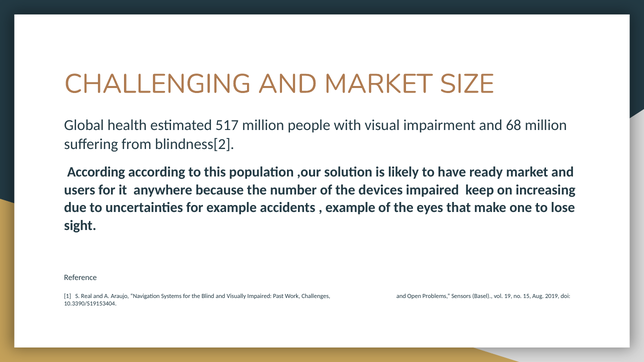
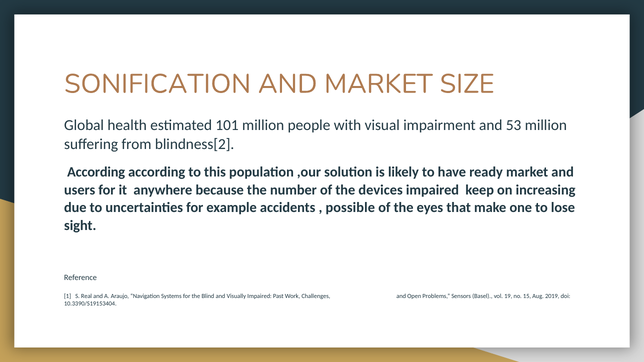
CHALLENGING: CHALLENGING -> SONIFICATION
517: 517 -> 101
68: 68 -> 53
example at (350, 208): example -> possible
